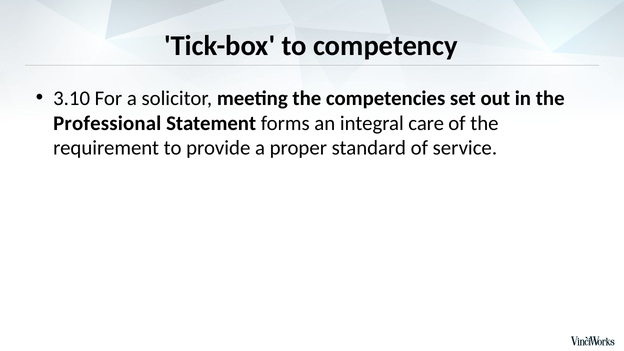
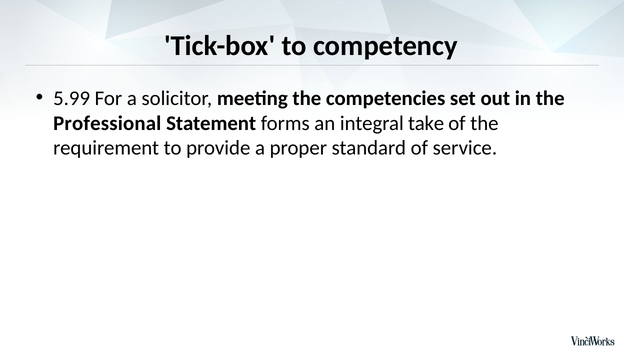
3.10: 3.10 -> 5.99
care: care -> take
